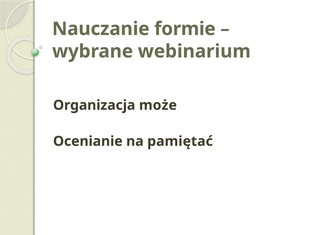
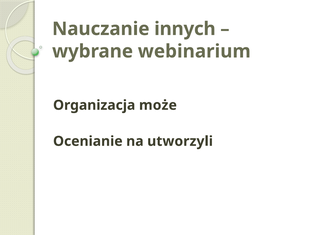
formie: formie -> innych
pamiętać: pamiętać -> utworzyli
